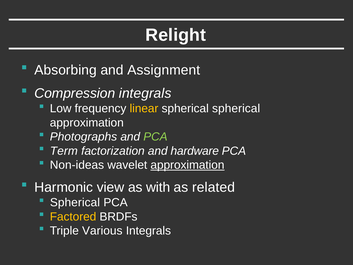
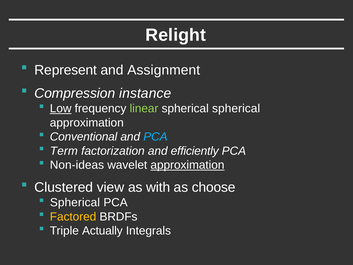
Absorbing: Absorbing -> Represent
Compression integrals: integrals -> instance
Low underline: none -> present
linear colour: yellow -> light green
Photographs: Photographs -> Conventional
PCA at (155, 137) colour: light green -> light blue
hardware: hardware -> efficiently
Harmonic: Harmonic -> Clustered
related: related -> choose
Various: Various -> Actually
